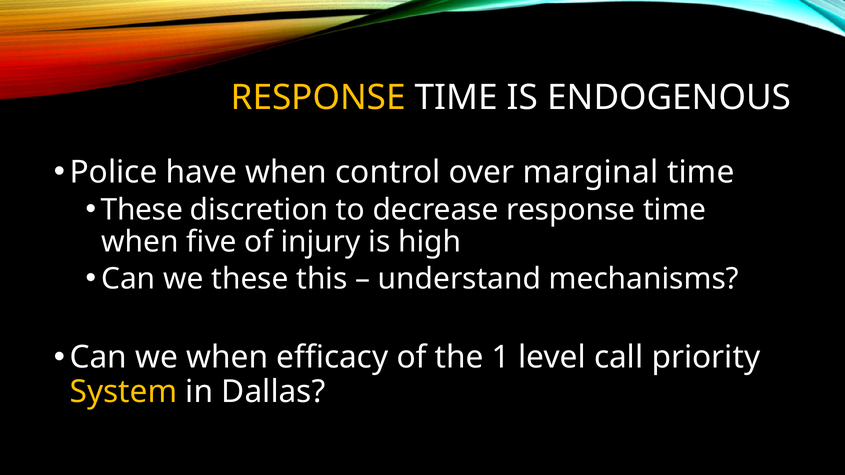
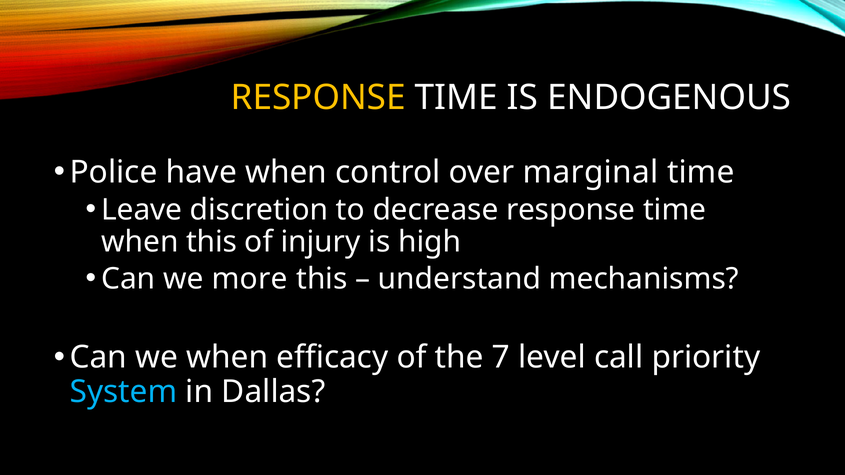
These at (142, 210): These -> Leave
when five: five -> this
we these: these -> more
1: 1 -> 7
System colour: yellow -> light blue
